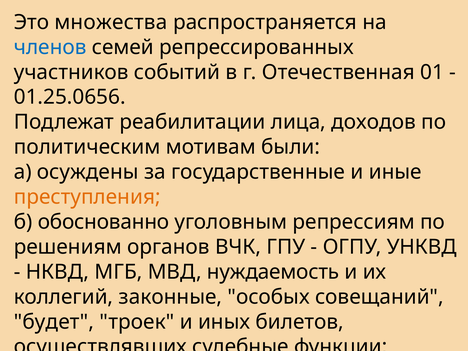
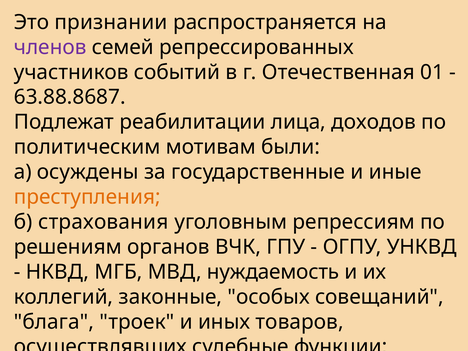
множества: множества -> признании
членов colour: blue -> purple
01.25.0656: 01.25.0656 -> 63.88.8687
обоснованно: обоснованно -> страхования
будет: будет -> блага
билетов: билетов -> товаров
